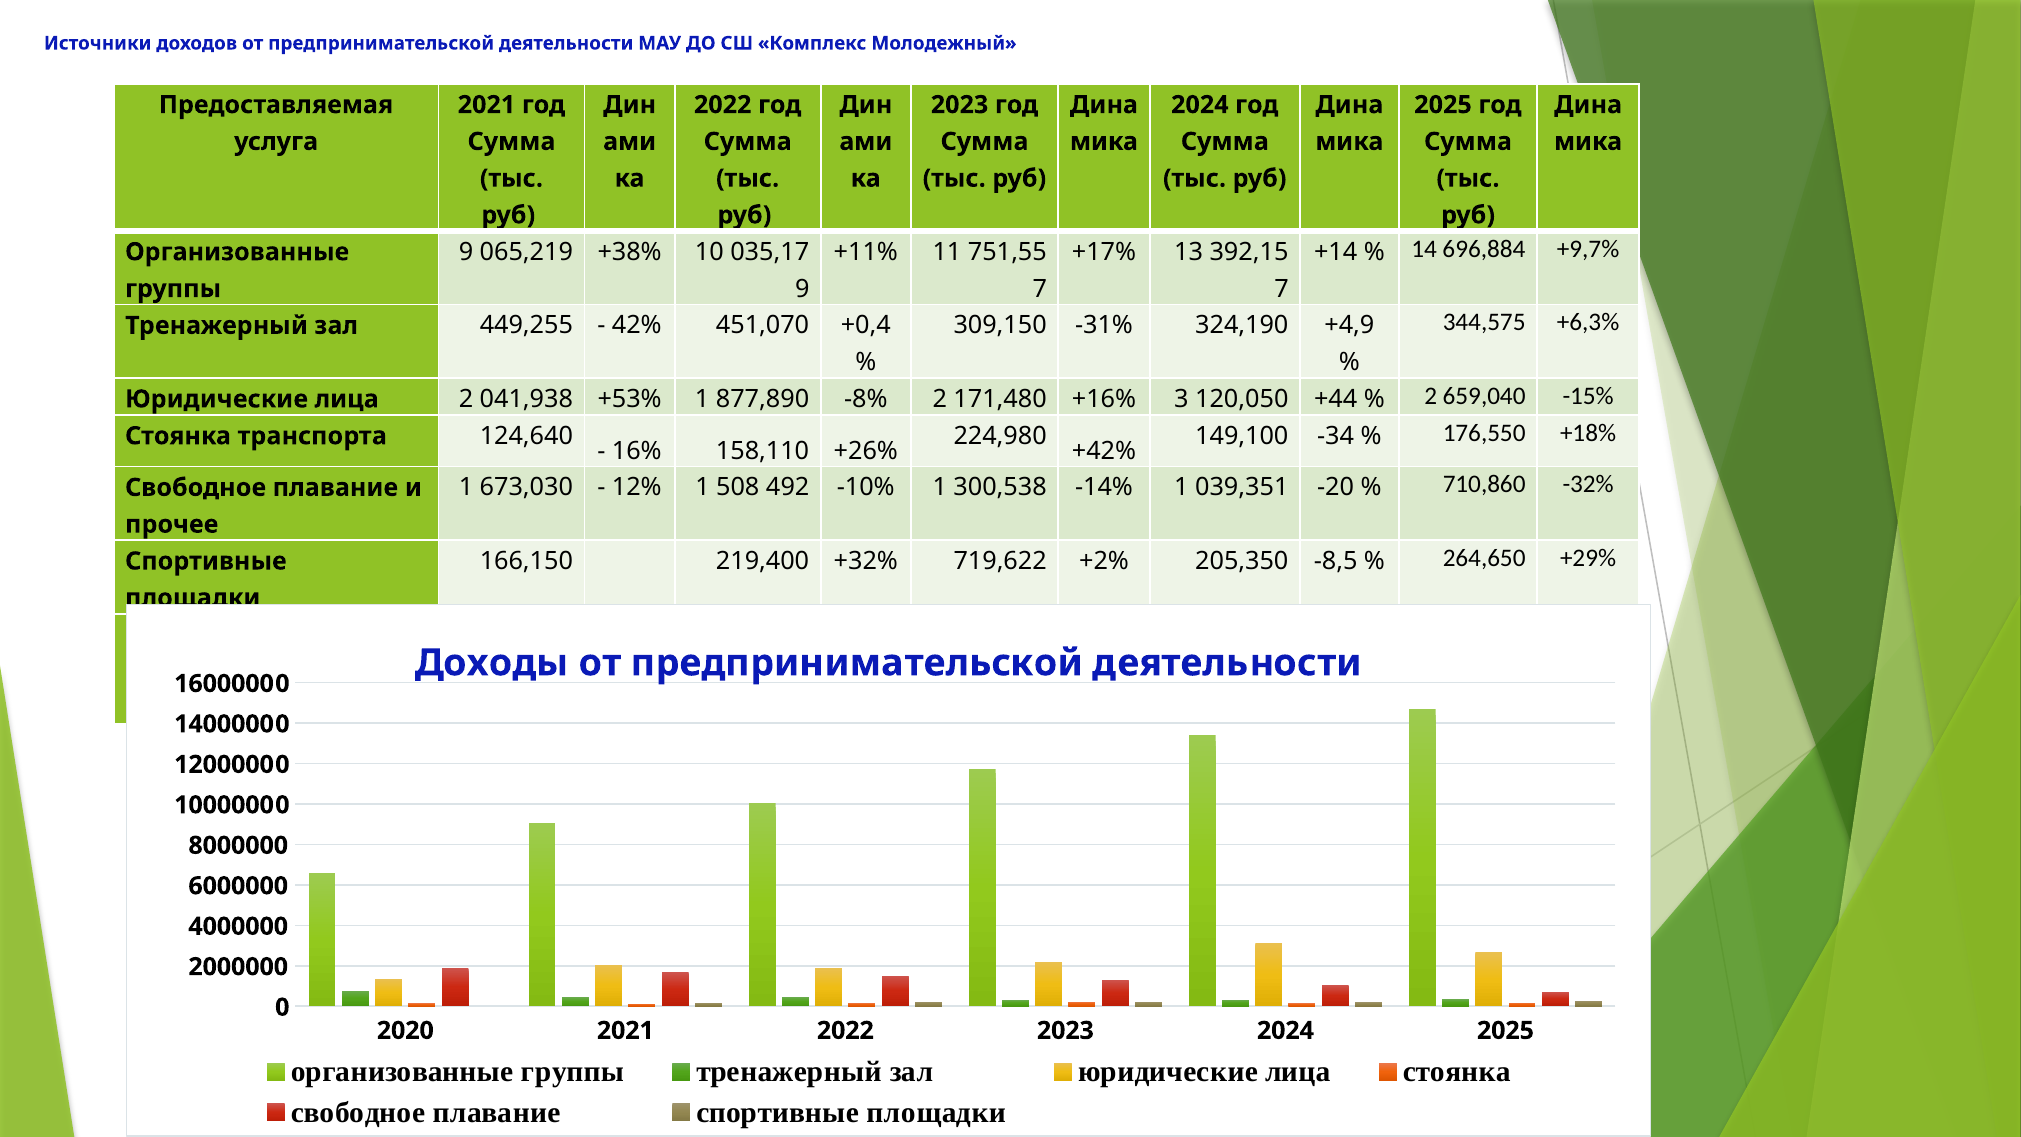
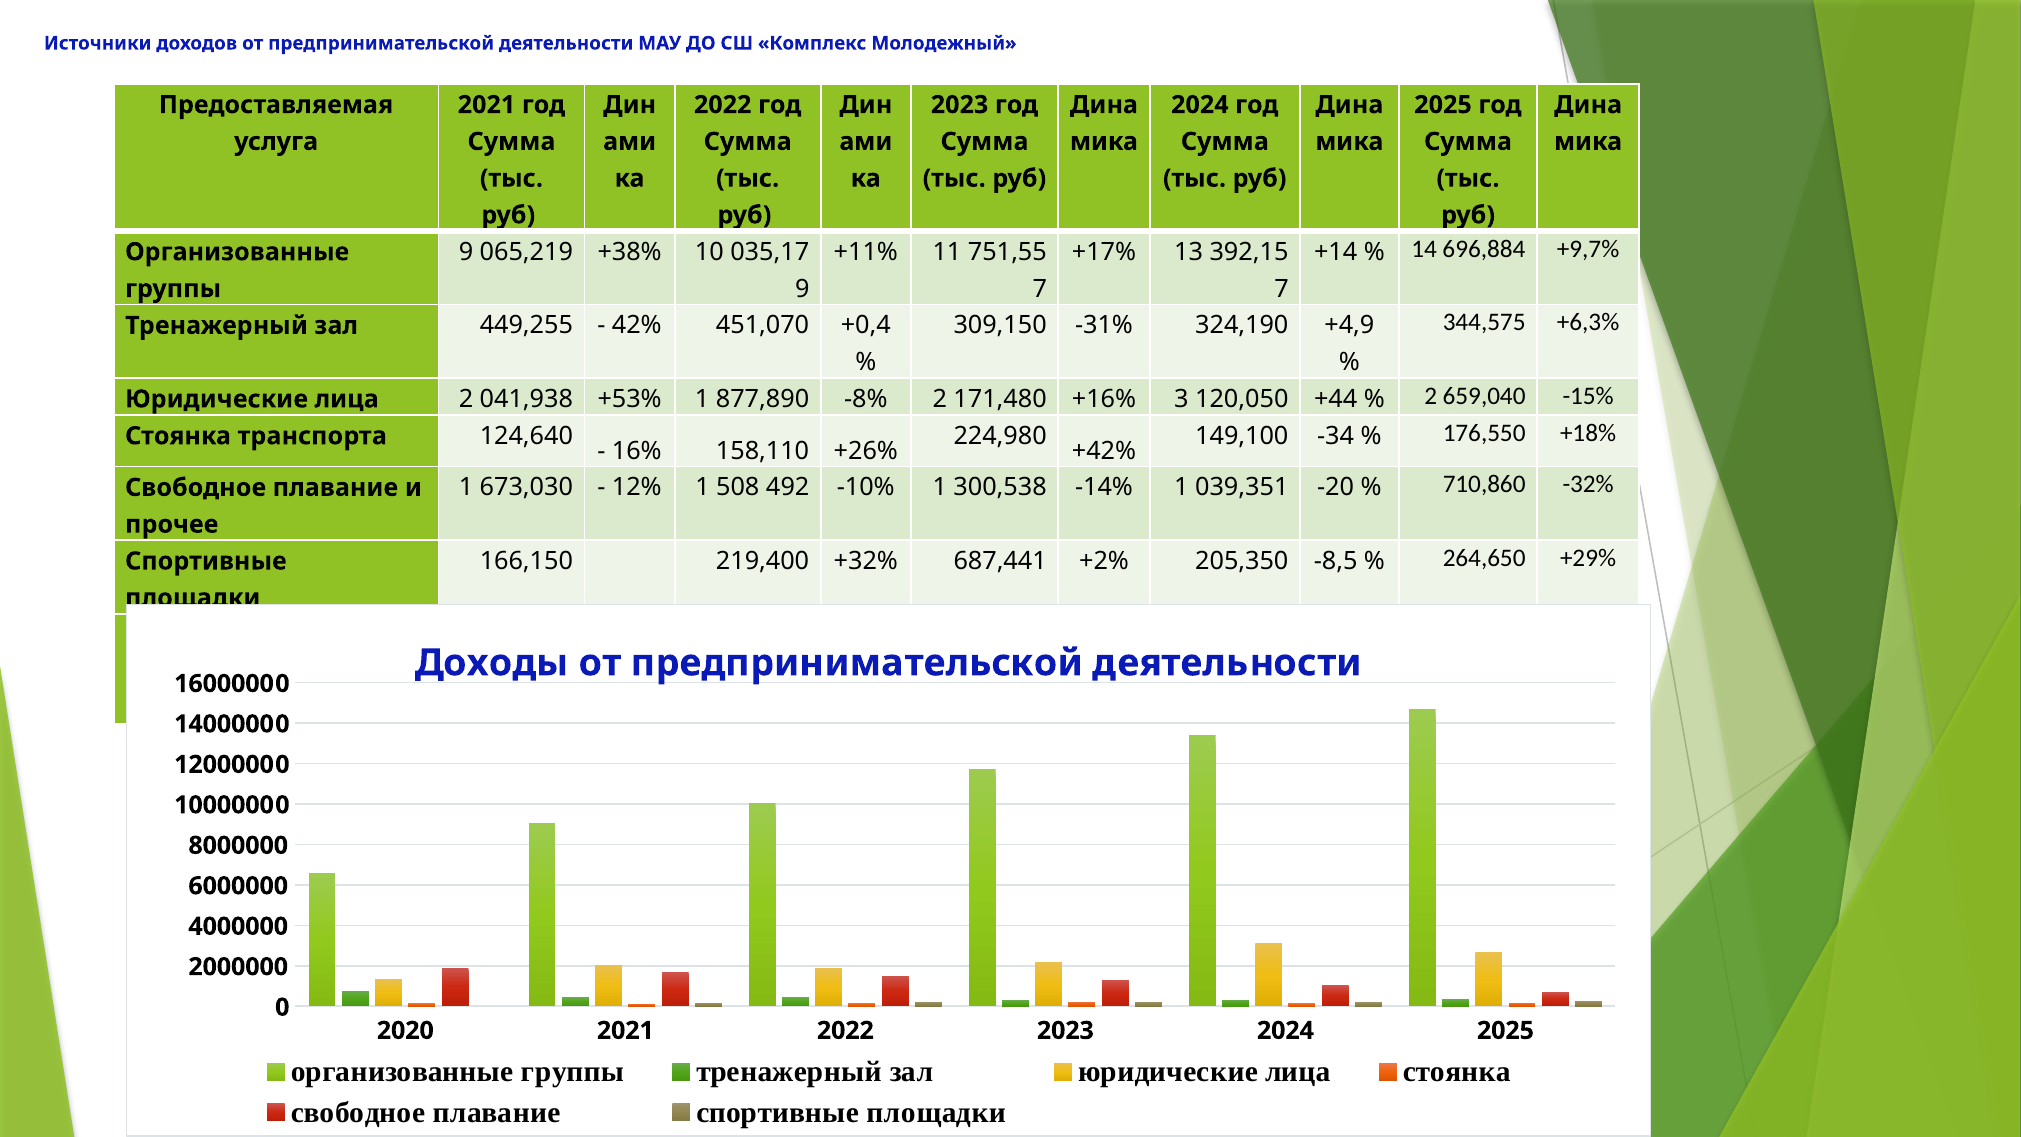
719,622: 719,622 -> 687,441
